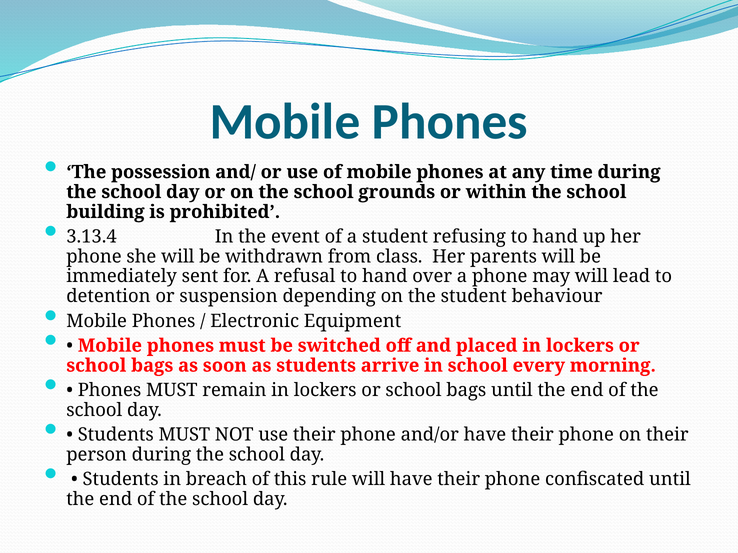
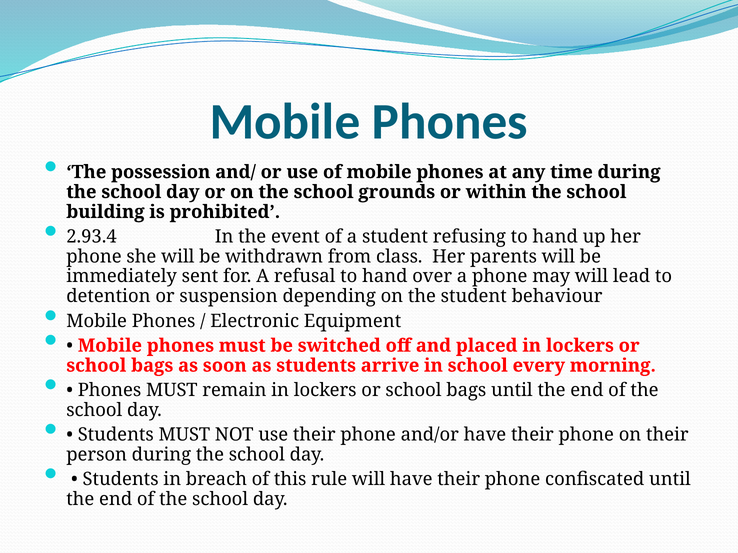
3.13.4: 3.13.4 -> 2.93.4
